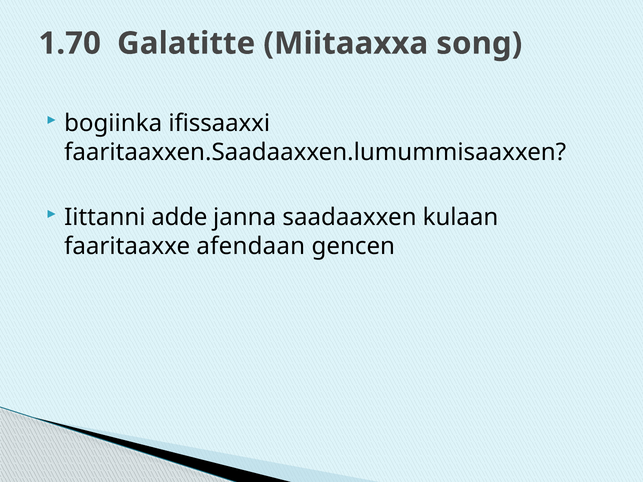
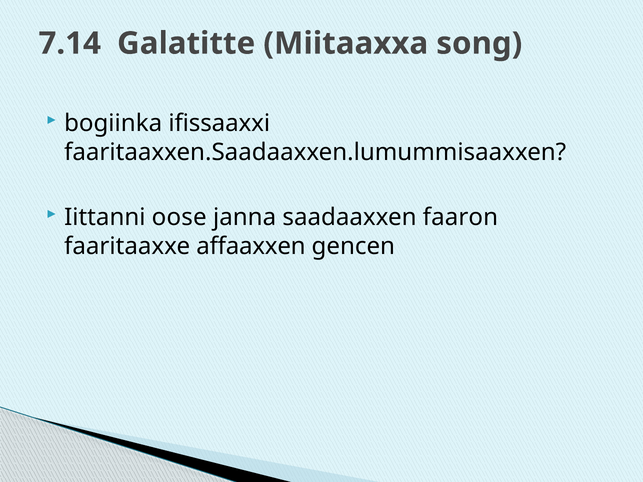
1.70: 1.70 -> 7.14
adde: adde -> oose
kulaan: kulaan -> faaron
afendaan: afendaan -> affaaxxen
